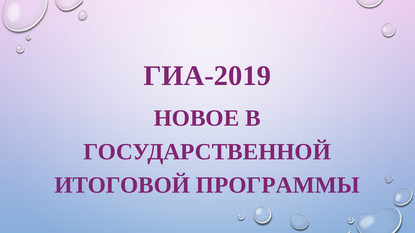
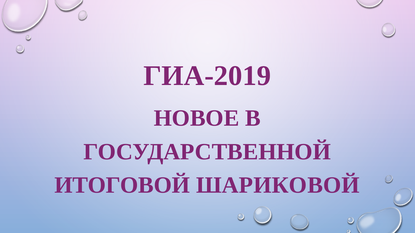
ПРОГРАММЫ: ПРОГРАММЫ -> ШАРИКОВОЙ
